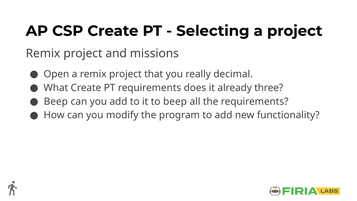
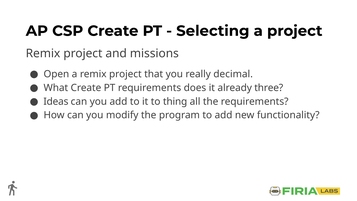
Beep at (56, 101): Beep -> Ideas
to beep: beep -> thing
